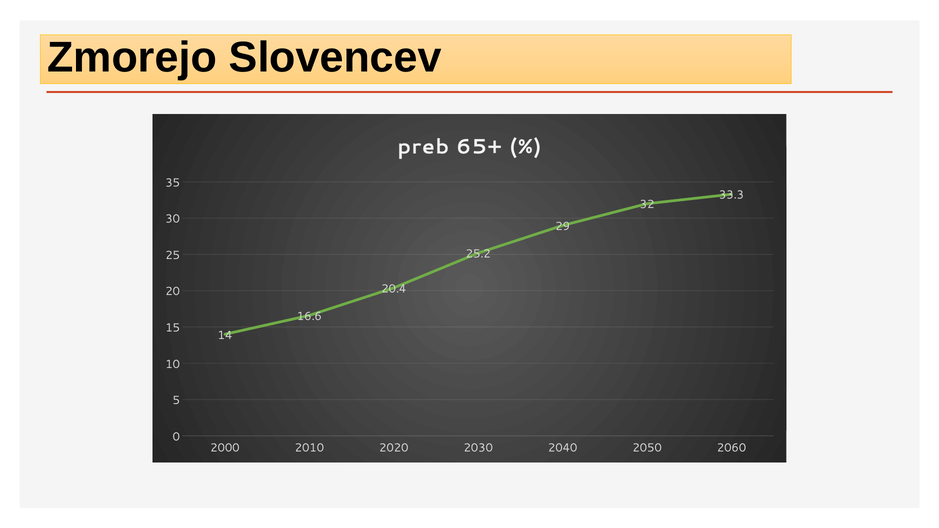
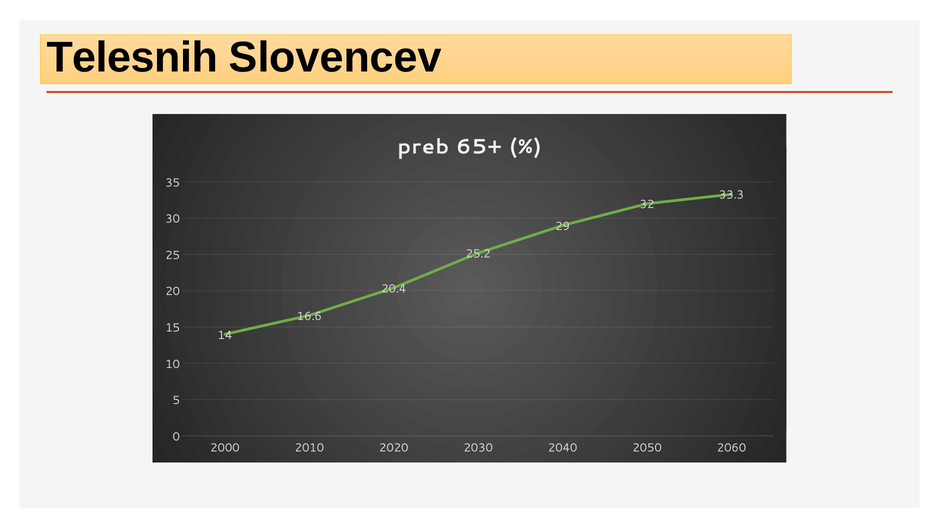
Zmorejo: Zmorejo -> Telesnih
